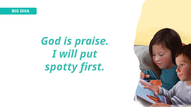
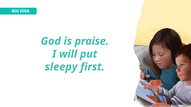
spotty: spotty -> sleepy
